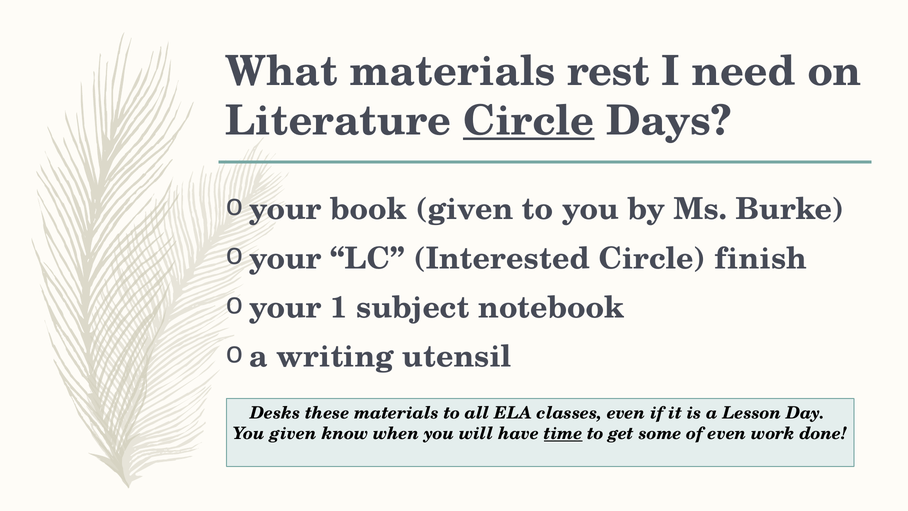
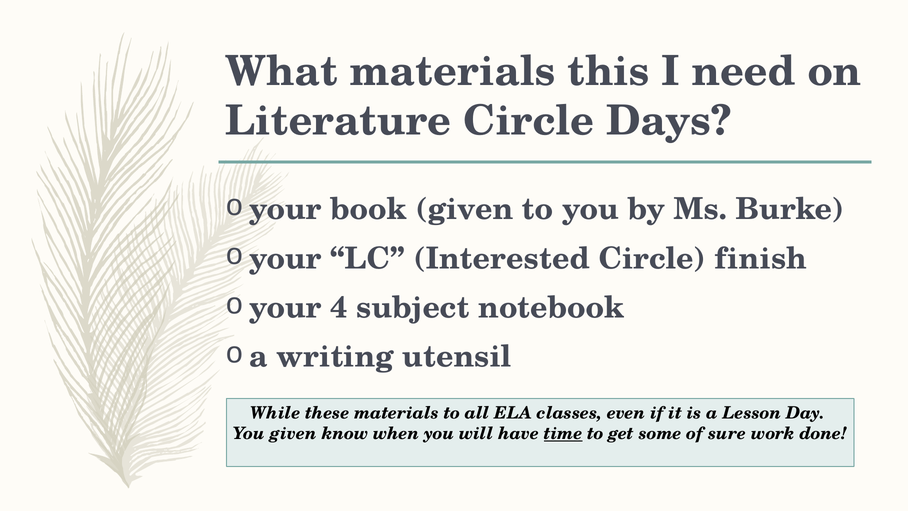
rest: rest -> this
Circle at (529, 121) underline: present -> none
1: 1 -> 4
Desks: Desks -> While
of even: even -> sure
